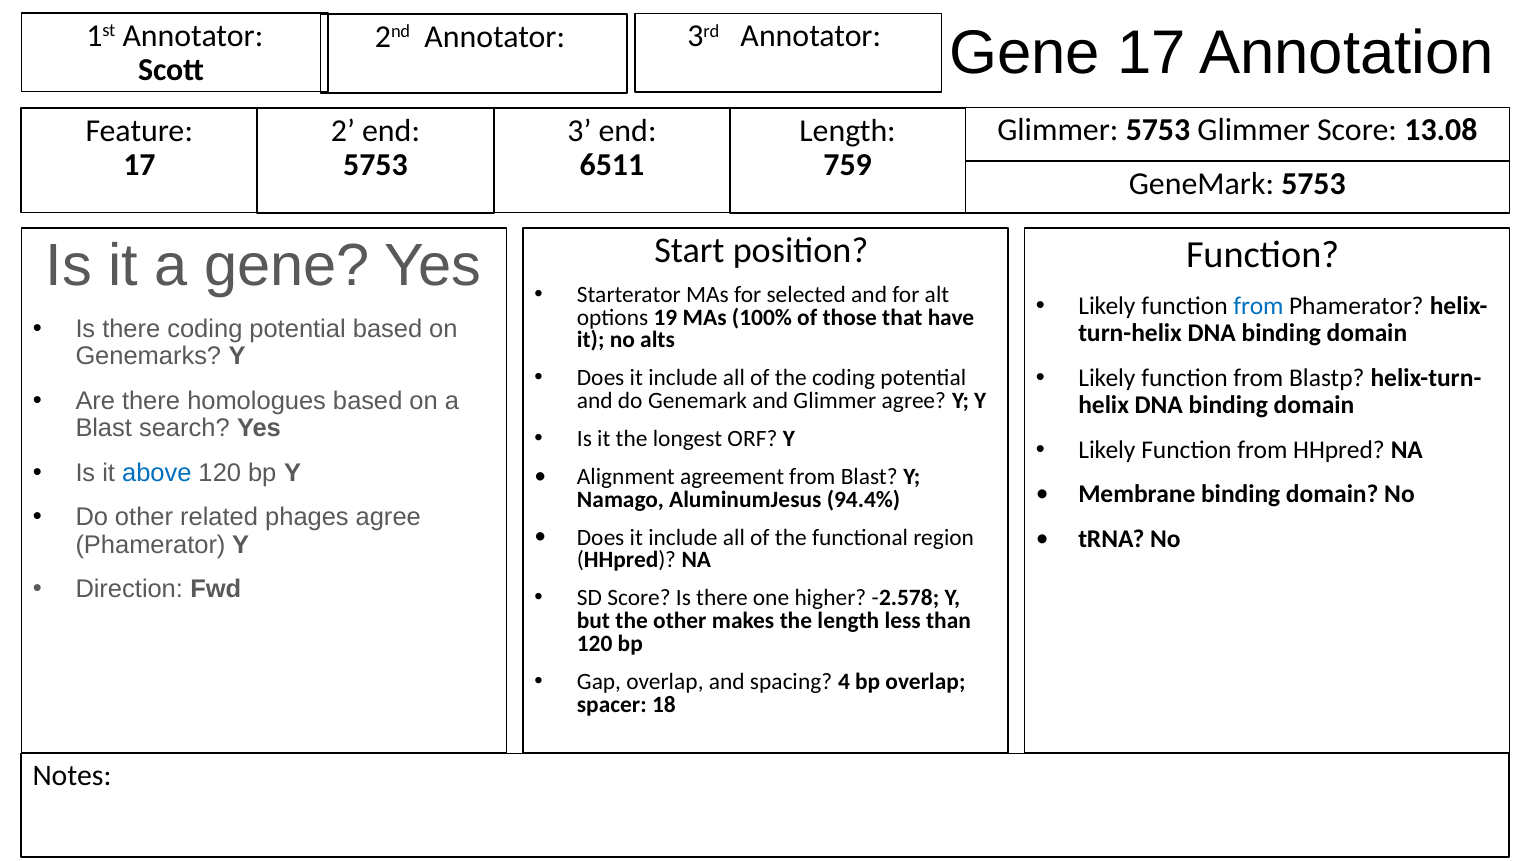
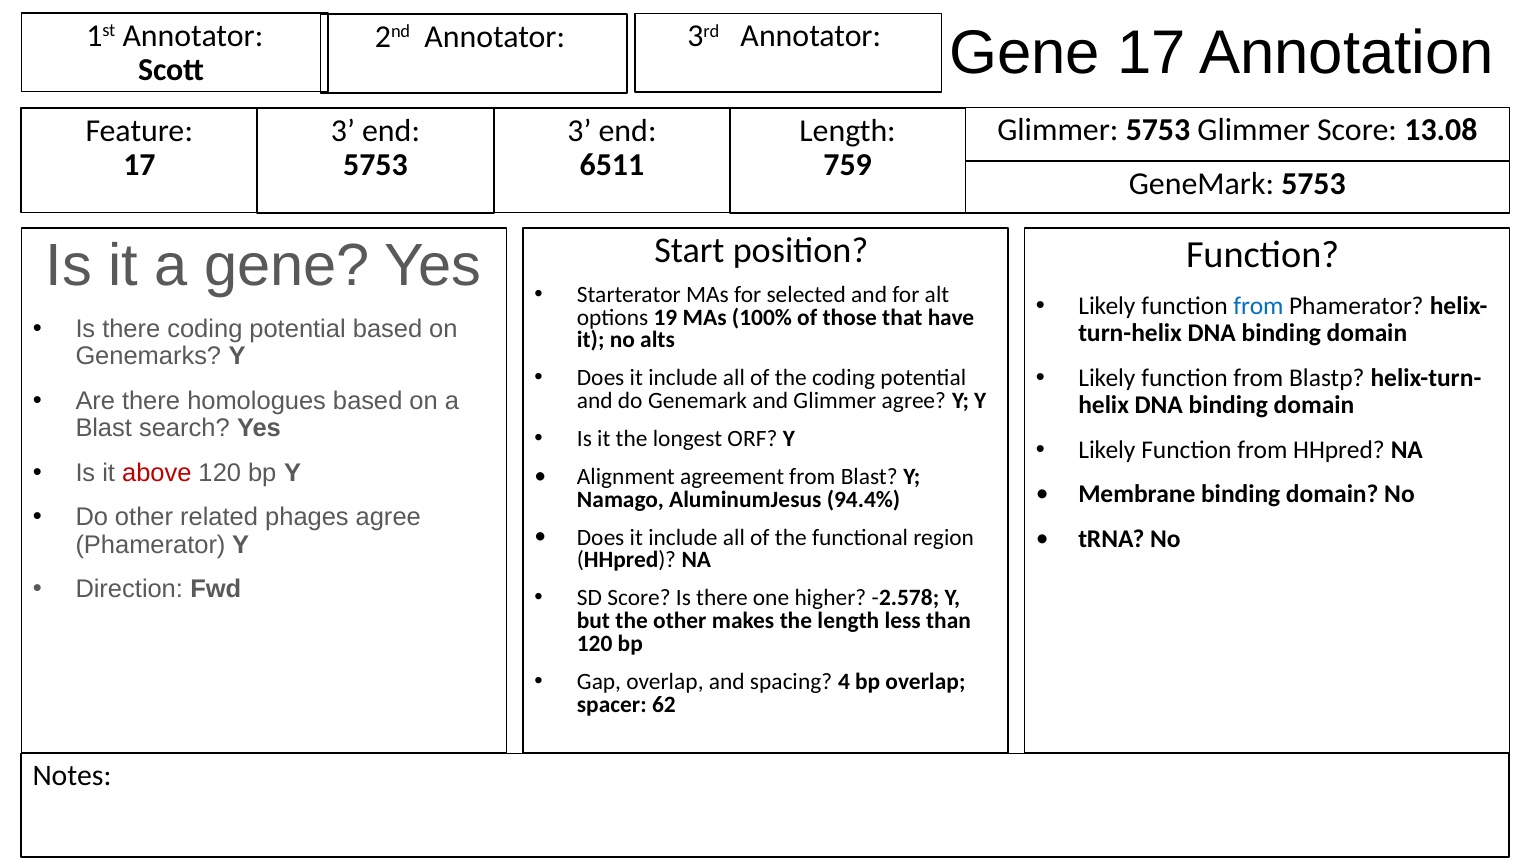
2 at (343, 131): 2 -> 3
above colour: blue -> red
18: 18 -> 62
